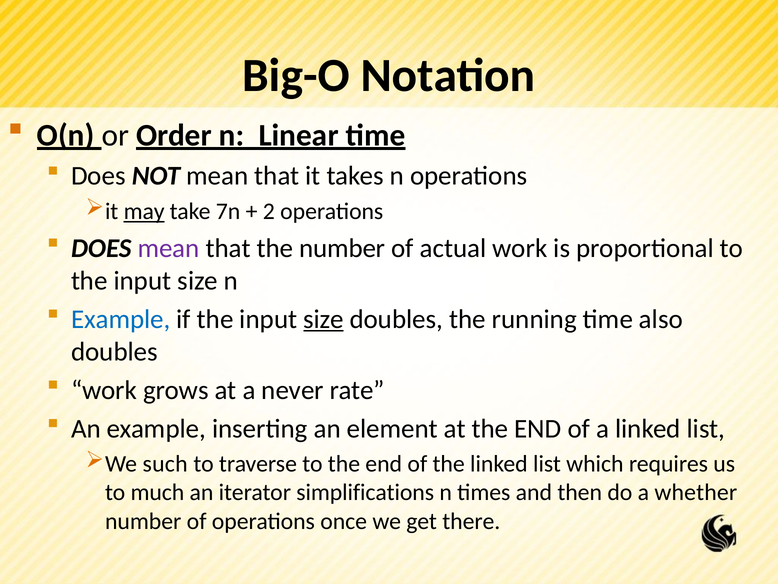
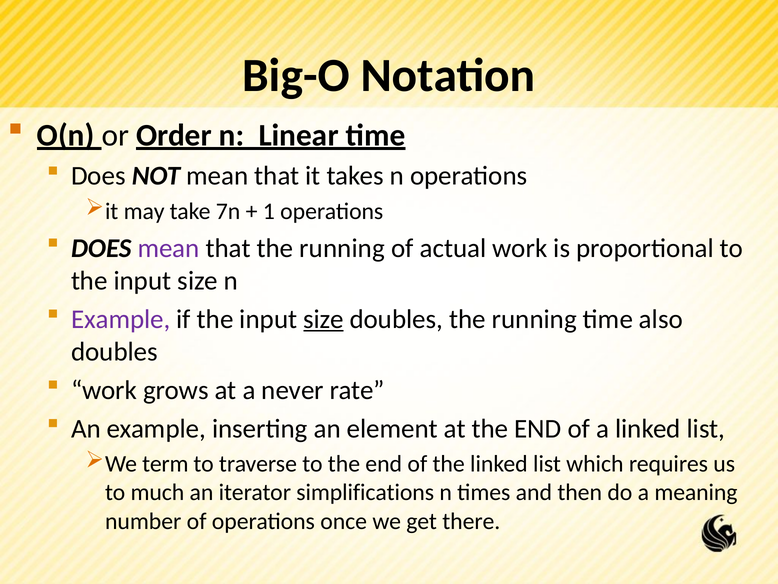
may underline: present -> none
2: 2 -> 1
that the number: number -> running
Example at (121, 319) colour: blue -> purple
such: such -> term
whether: whether -> meaning
